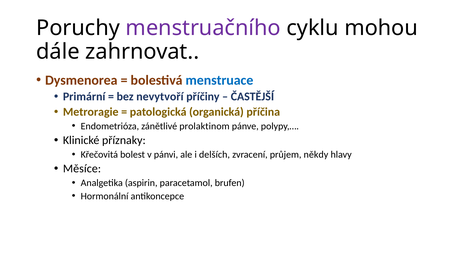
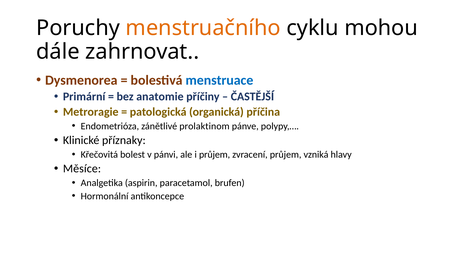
menstruačního colour: purple -> orange
nevytvoří: nevytvoří -> anatomie
i delších: delších -> průjem
někdy: někdy -> vzniká
